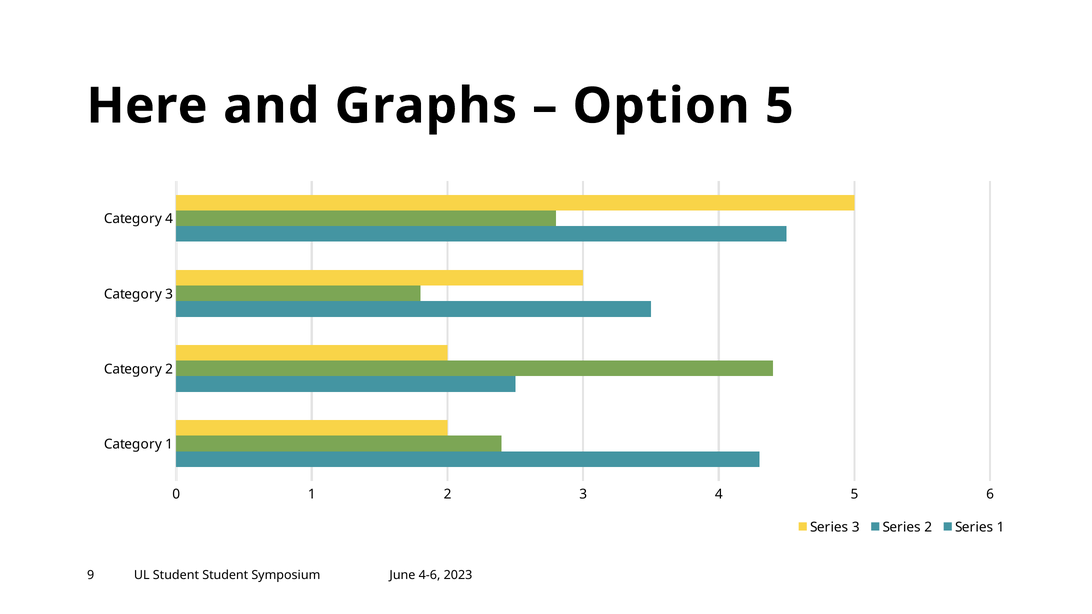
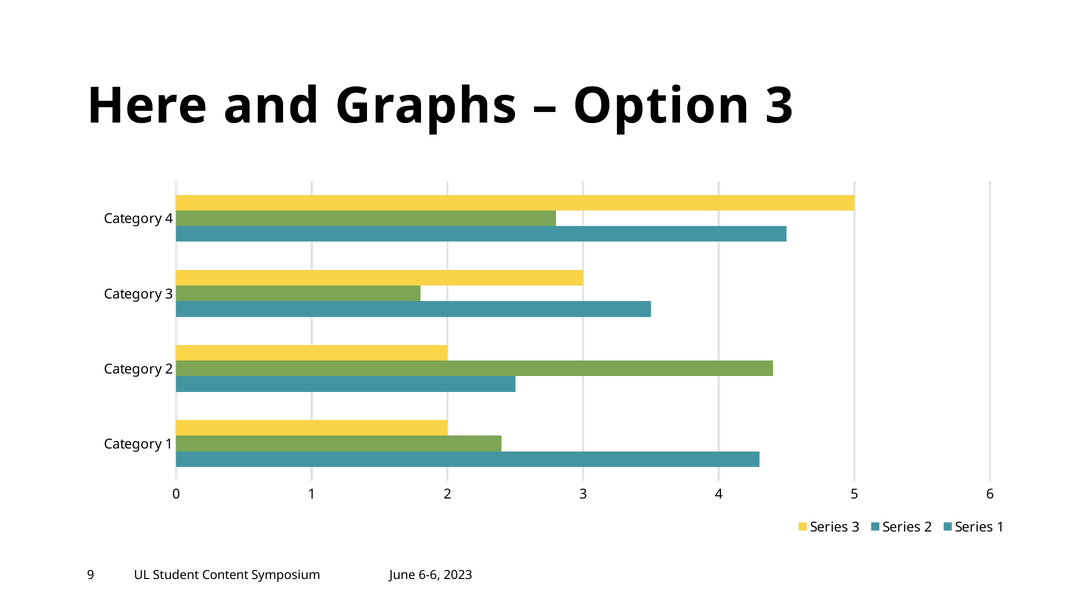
Option 5: 5 -> 3
Student Student: Student -> Content
4-6: 4-6 -> 6-6
